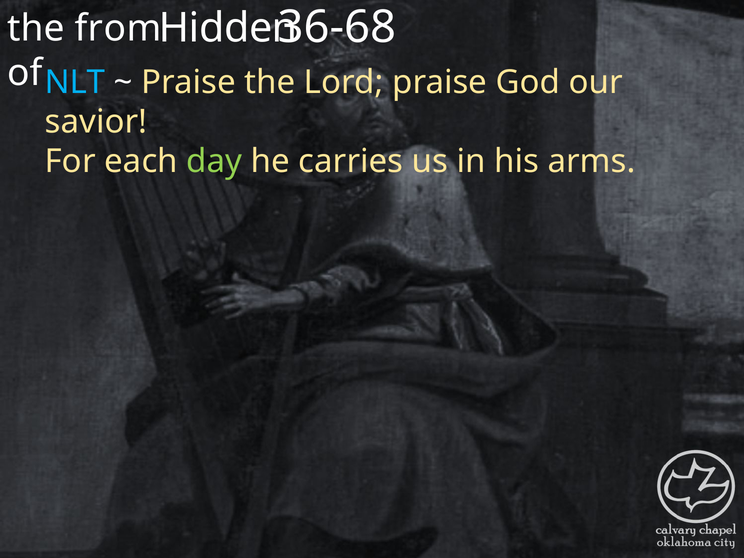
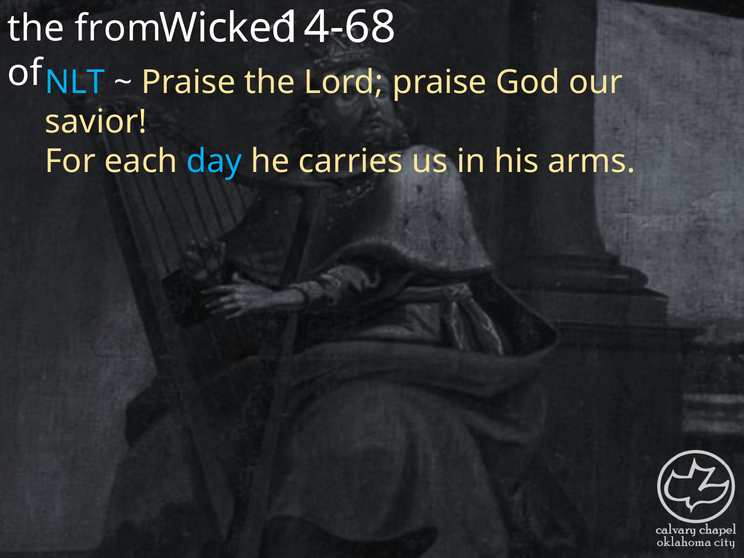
36-68: 36-68 -> 14-68
Hidden: Hidden -> Wicked
day colour: light green -> light blue
